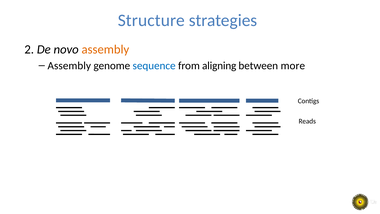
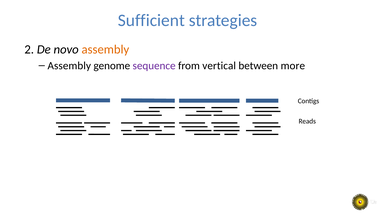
Structure: Structure -> Sufficient
sequence colour: blue -> purple
aligning: aligning -> vertical
